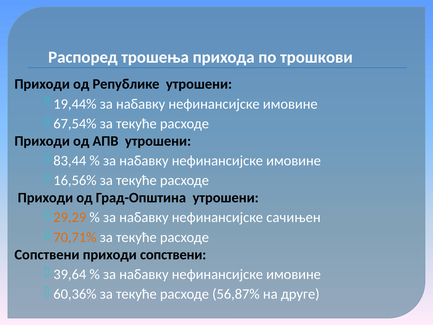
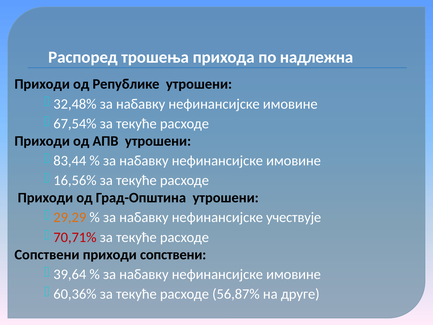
трошкови: трошкови -> надлежна
19,44%: 19,44% -> 32,48%
сачињен: сачињен -> учествује
70,71% colour: orange -> red
